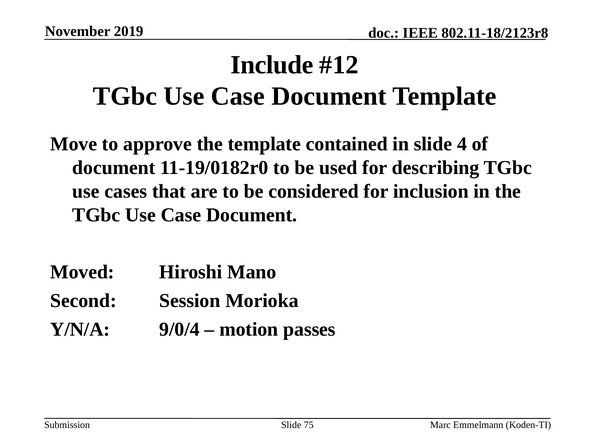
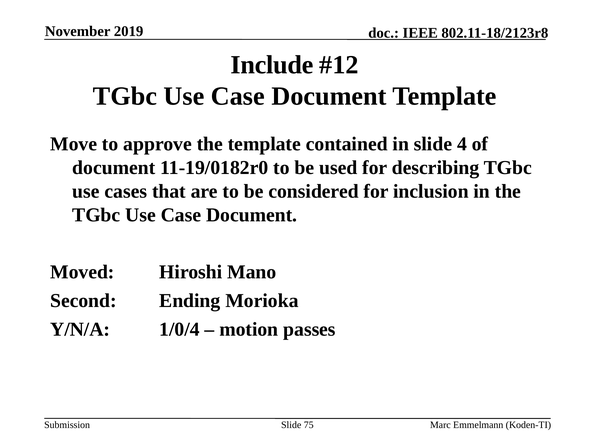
Session: Session -> Ending
9/0/4: 9/0/4 -> 1/0/4
